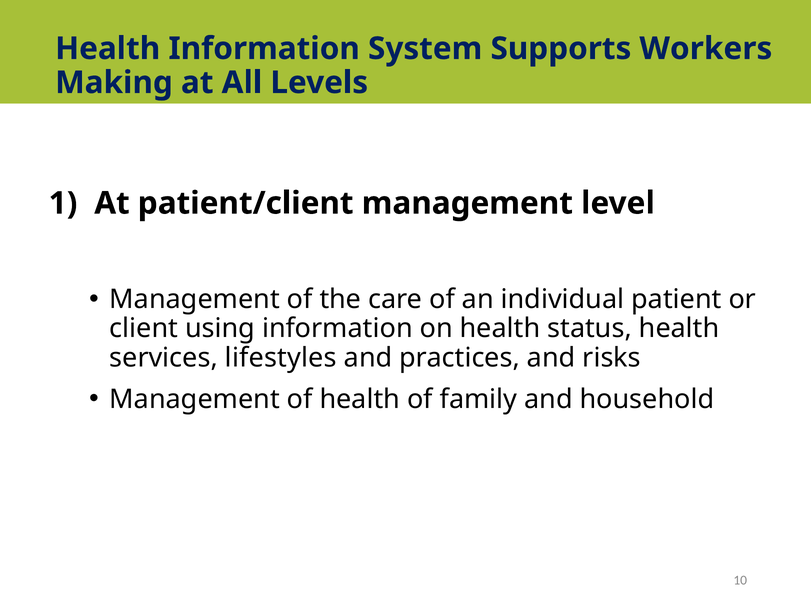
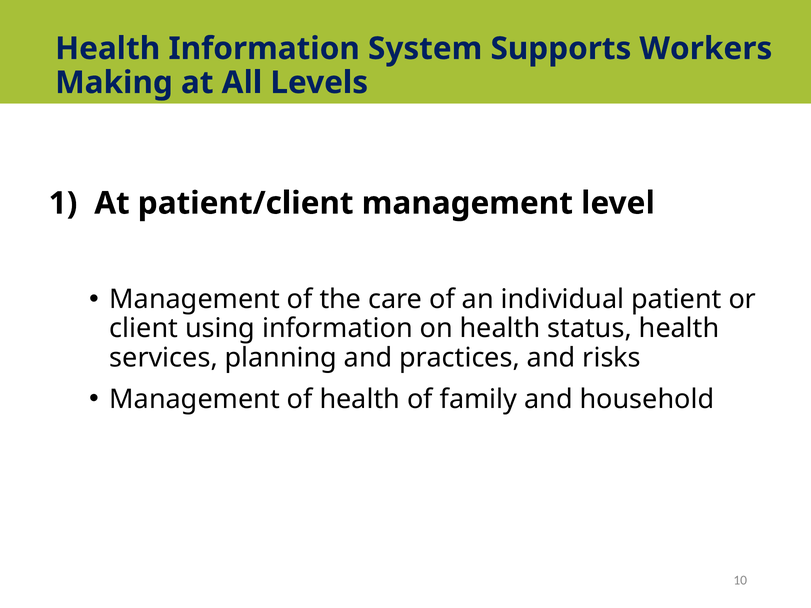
lifestyles: lifestyles -> planning
